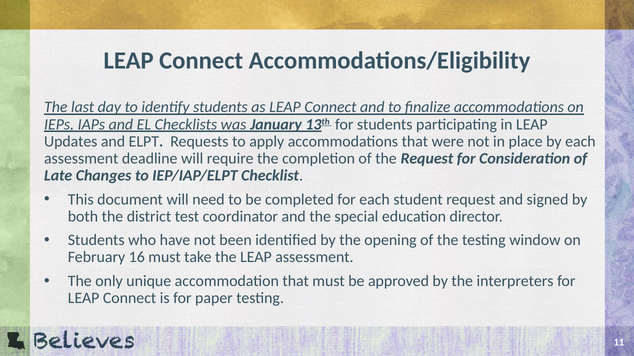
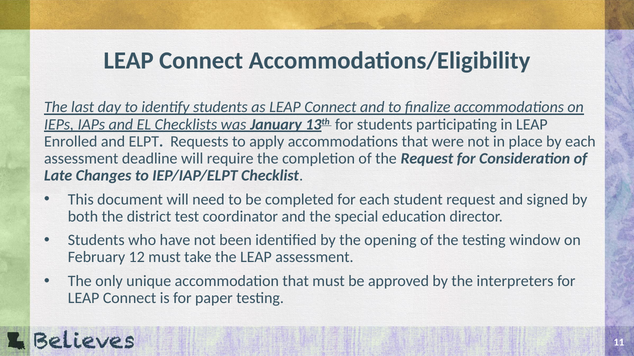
Updates: Updates -> Enrolled
16: 16 -> 12
